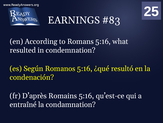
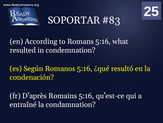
EARNINGS: EARNINGS -> SOPORTAR
